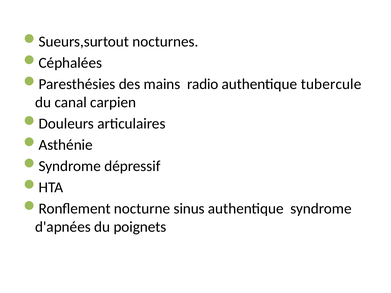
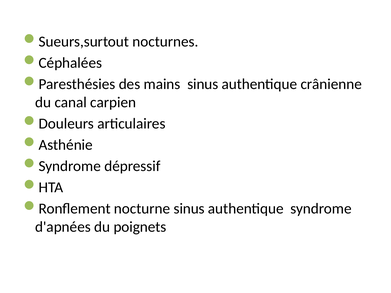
mains radio: radio -> sinus
tubercule: tubercule -> crânienne
